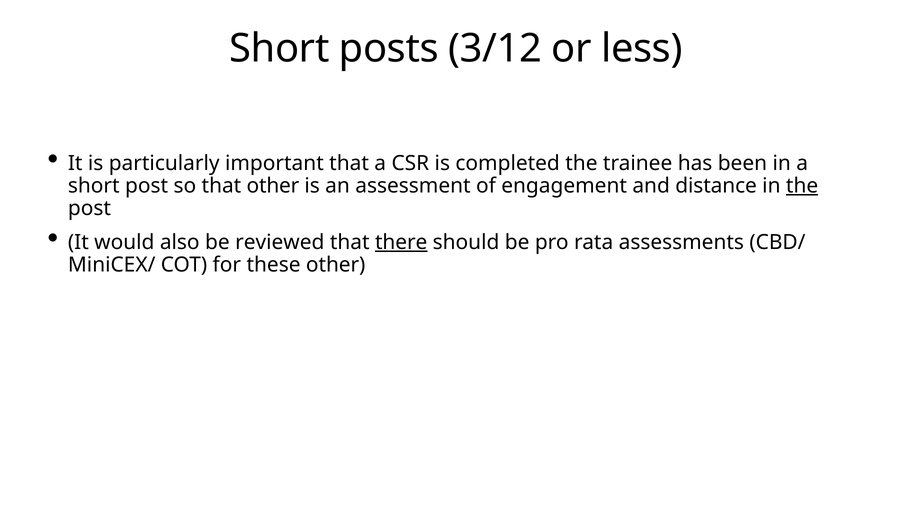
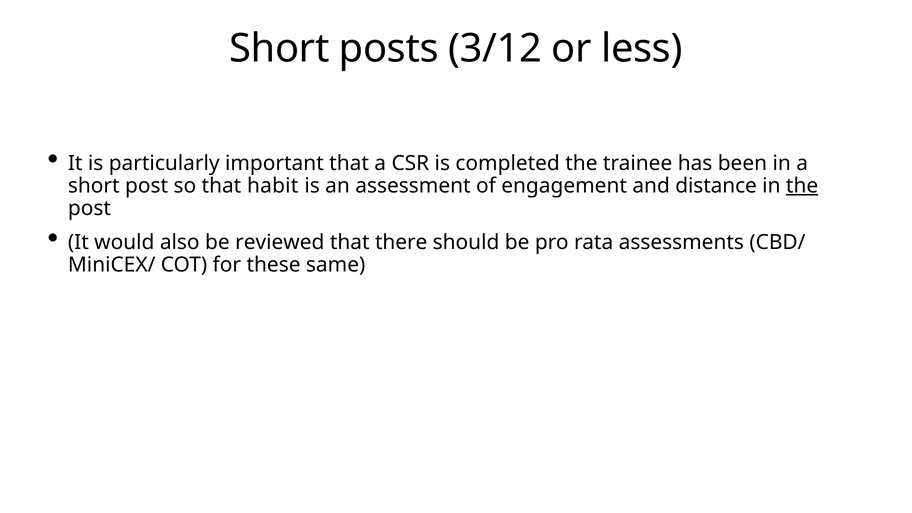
that other: other -> habit
there underline: present -> none
these other: other -> same
